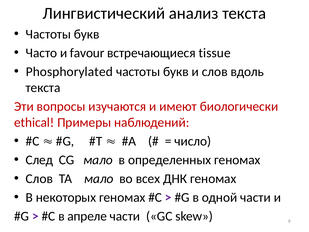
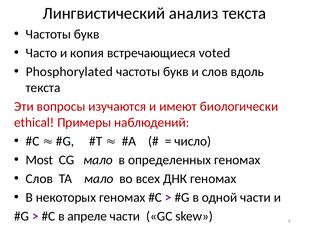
favour: favour -> копия
tissue: tissue -> voted
След: След -> Most
